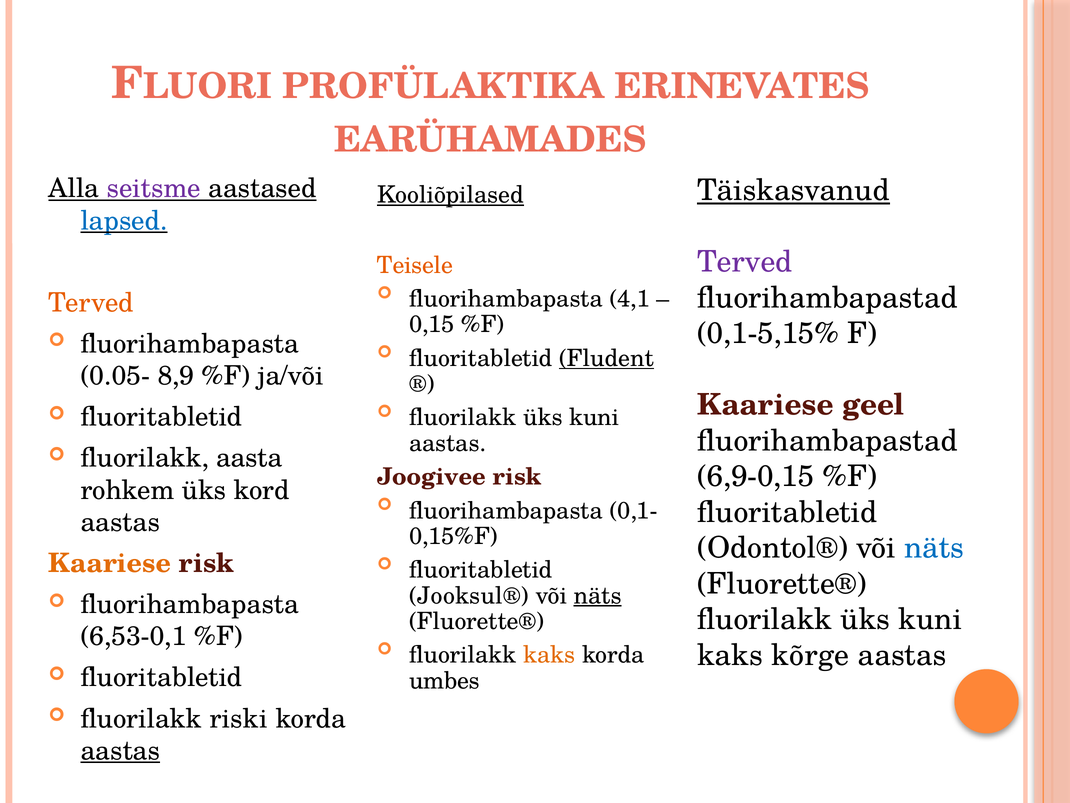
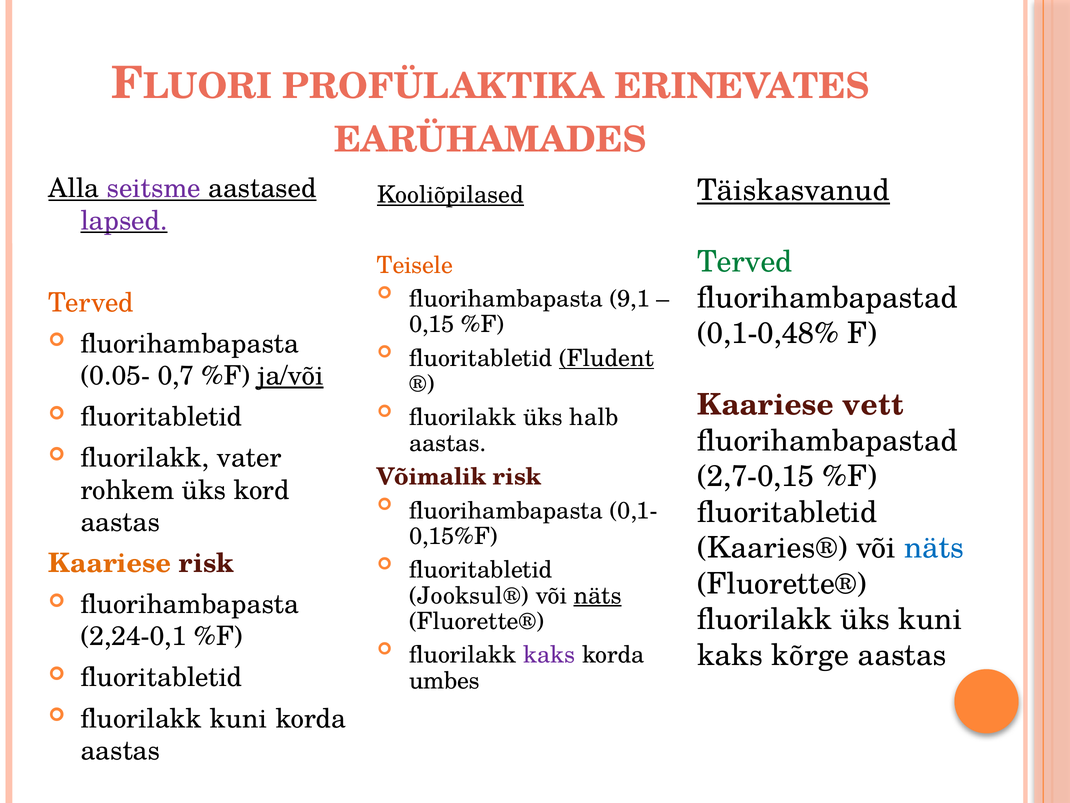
lapsed colour: blue -> purple
Terved at (745, 262) colour: purple -> green
4,1: 4,1 -> 9,1
0,1-5,15%: 0,1-5,15% -> 0,1-0,48%
8,9: 8,9 -> 0,7
ja/või underline: none -> present
geel: geel -> vett
kuni at (594, 417): kuni -> halb
aasta: aasta -> vater
6,9-0,15: 6,9-0,15 -> 2,7-0,15
Joogivee: Joogivee -> Võimalik
Odontol®: Odontol® -> Kaaries®
6,53-0,1: 6,53-0,1 -> 2,24-0,1
kaks at (549, 655) colour: orange -> purple
fluorilakk riski: riski -> kuni
aastas at (120, 750) underline: present -> none
